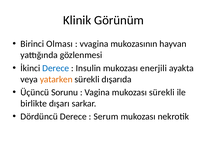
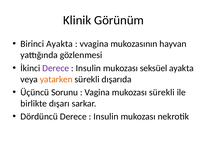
Birinci Olması: Olması -> Ayakta
Derece at (56, 68) colour: blue -> purple
enerjili: enerjili -> seksüel
Serum at (106, 117): Serum -> Insulin
